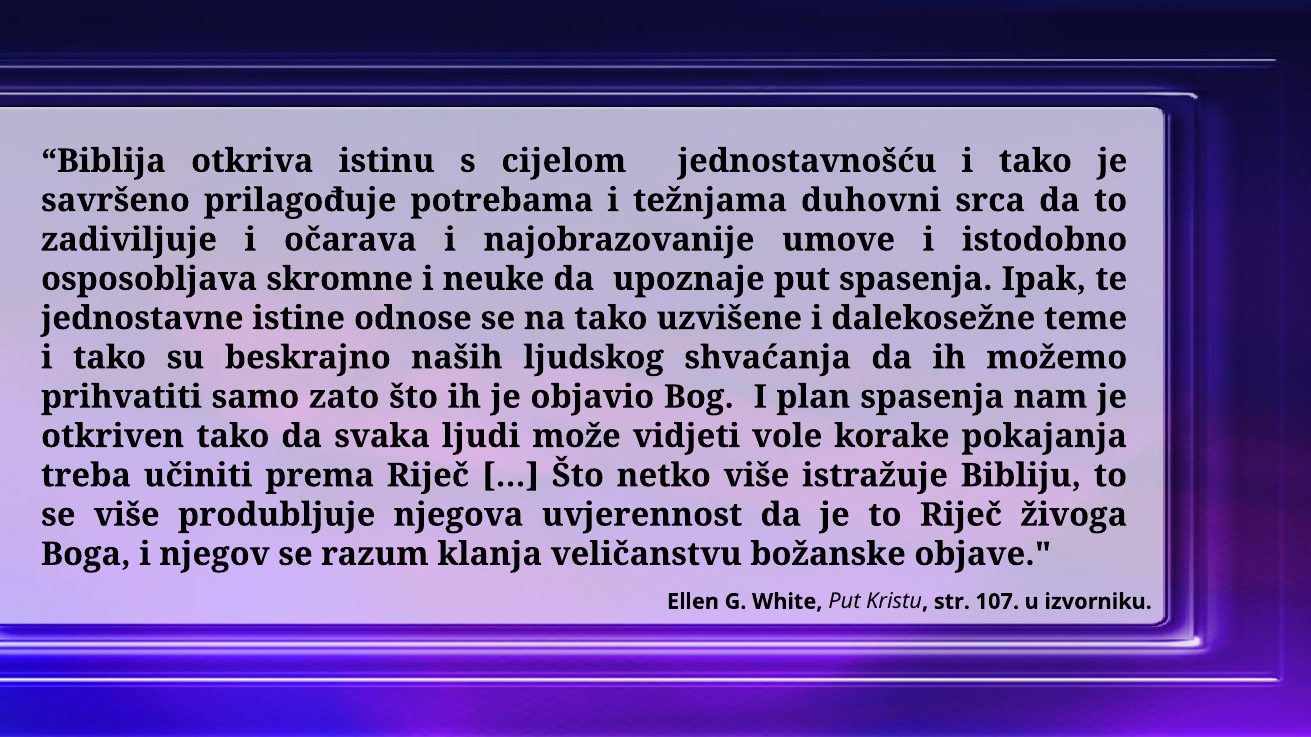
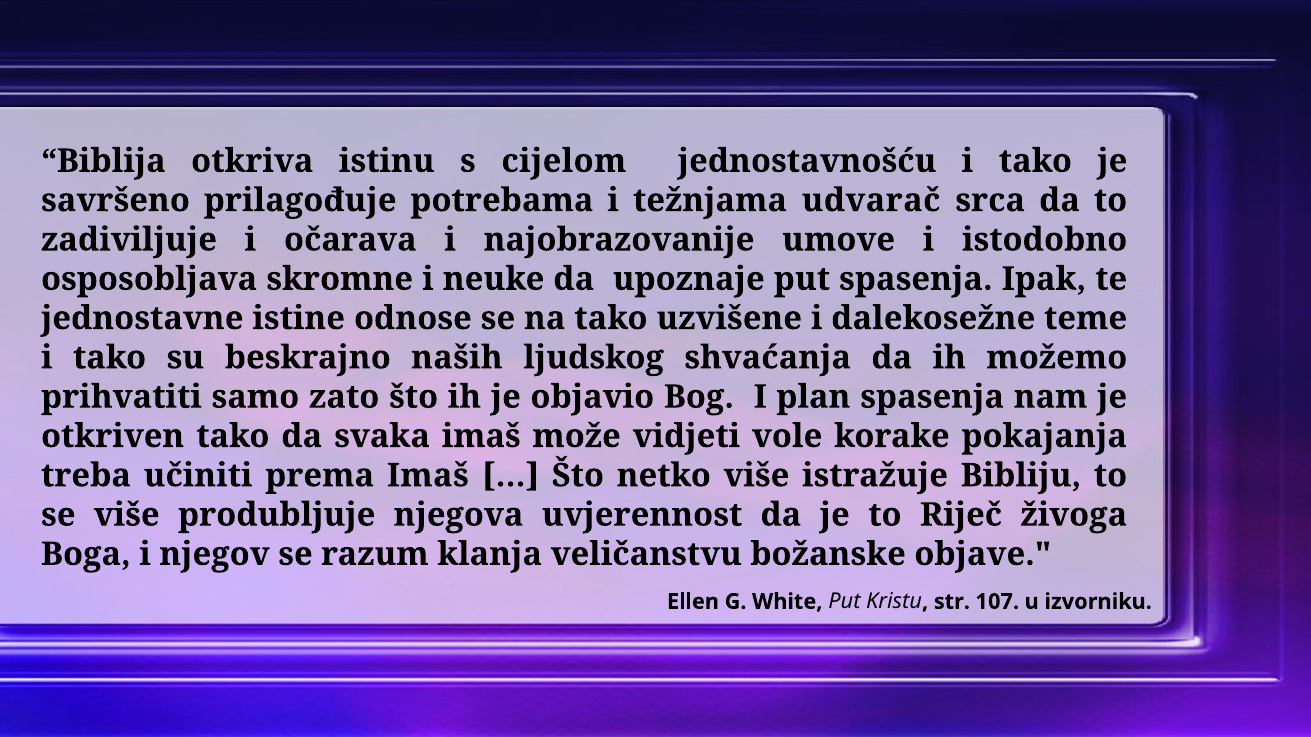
duhovni: duhovni -> udvarač
svaka ljudi: ljudi -> imaš
prema Riječ: Riječ -> Imaš
